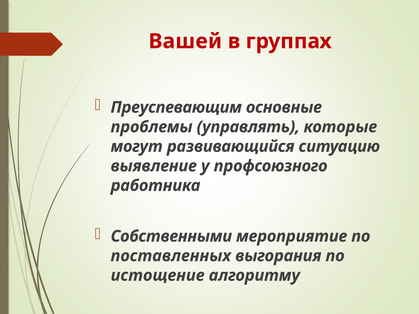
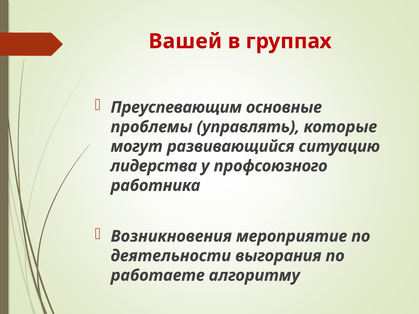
выявление: выявление -> лидерства
Собственными: Собственными -> Возникновения
поставленных: поставленных -> деятельности
истощение: истощение -> работаете
